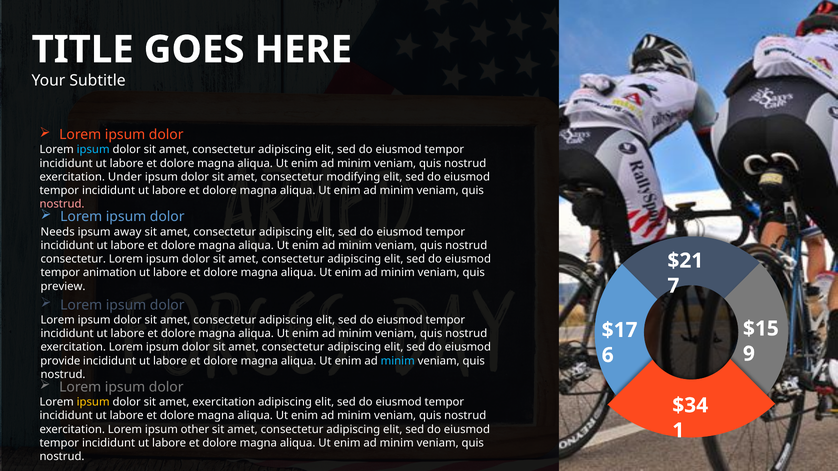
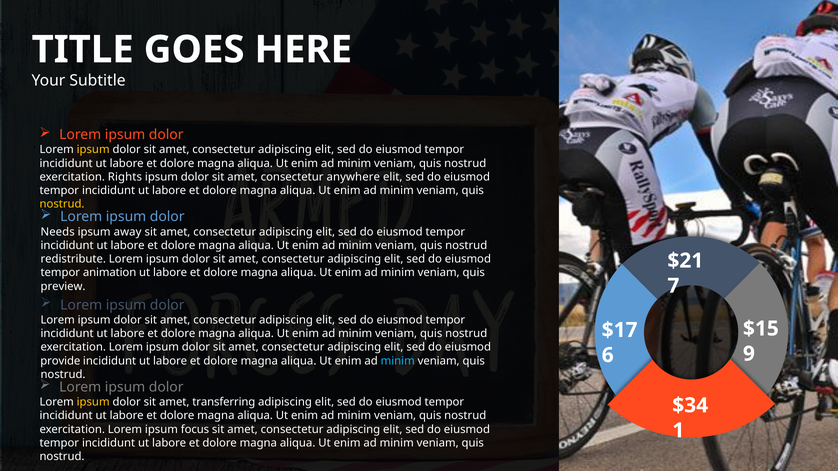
ipsum at (93, 150) colour: light blue -> yellow
Under: Under -> Rights
modifying: modifying -> anywhere
nostrud at (62, 204) colour: pink -> yellow
consectetur at (73, 259): consectetur -> redistribute
amet exercitation: exercitation -> transferring
other: other -> focus
